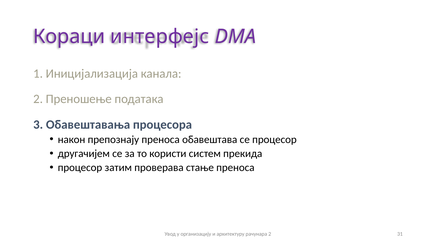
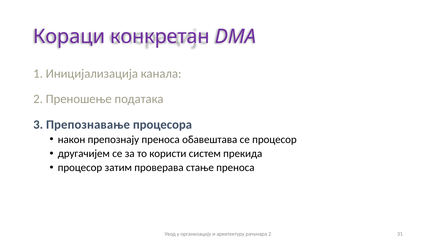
интерфејс: интерфејс -> конкретан
Обавештавања: Обавештавања -> Препознавање
